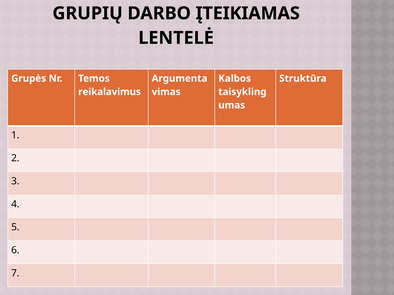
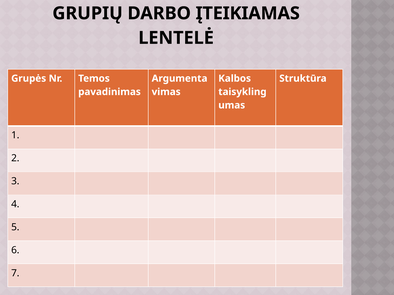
reikalavimus: reikalavimus -> pavadinimas
